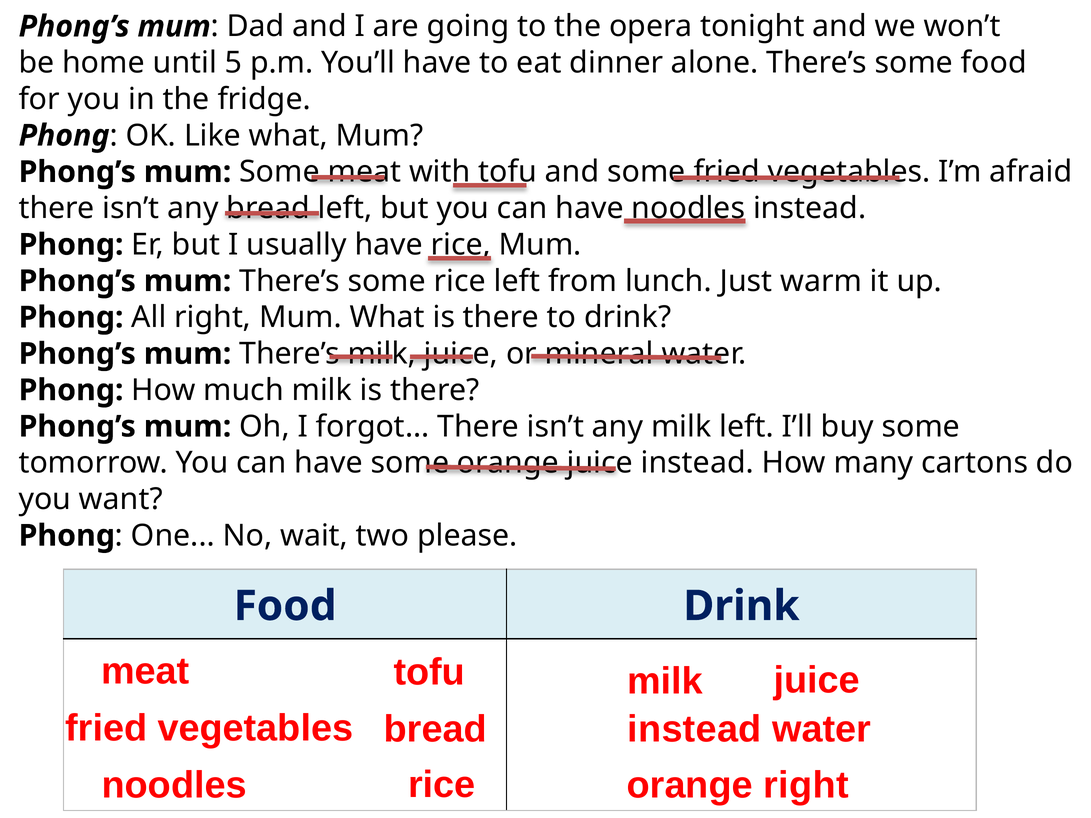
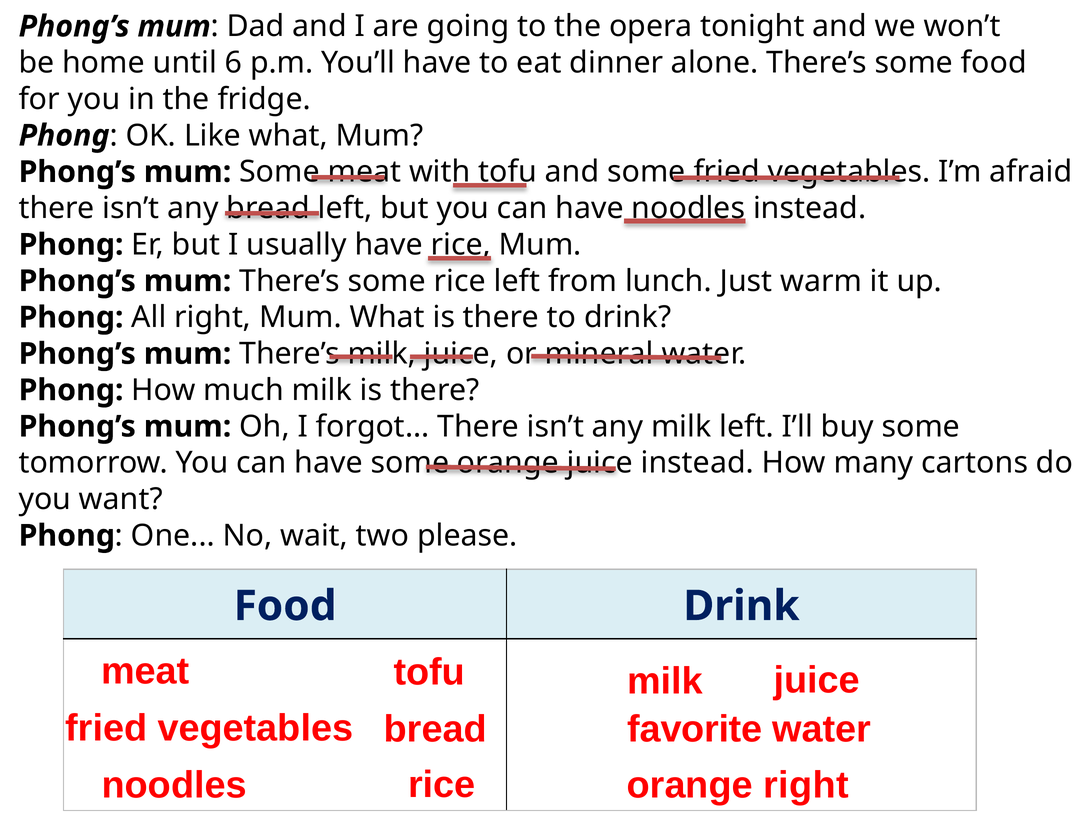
5: 5 -> 6
instead at (694, 730): instead -> favorite
